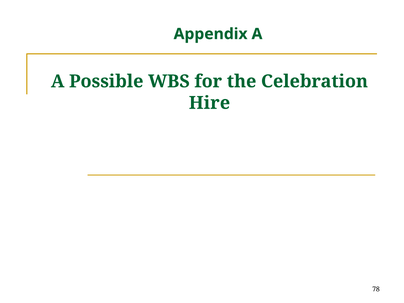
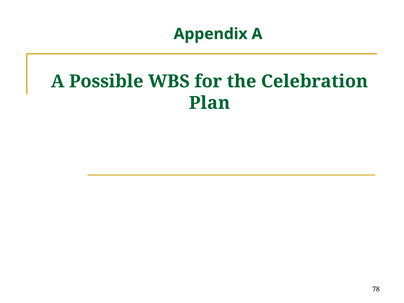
Hire: Hire -> Plan
